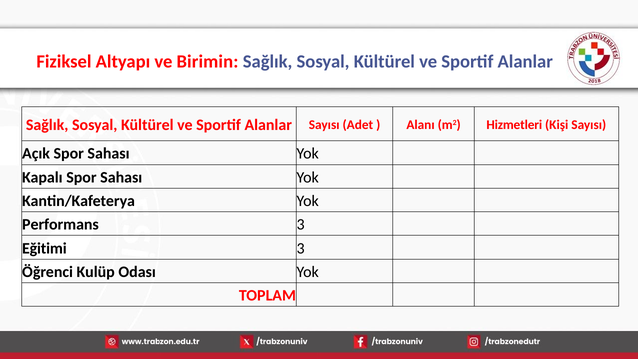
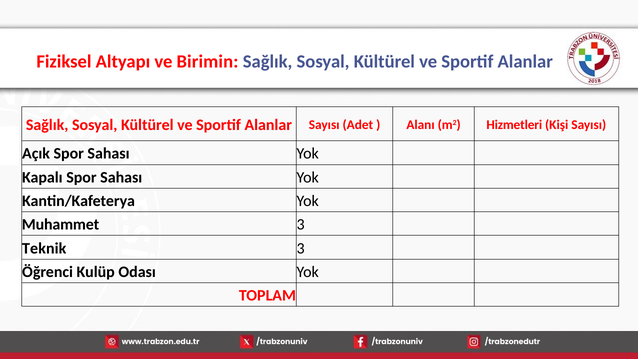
Performans: Performans -> Muhammet
Eğitimi: Eğitimi -> Teknik
